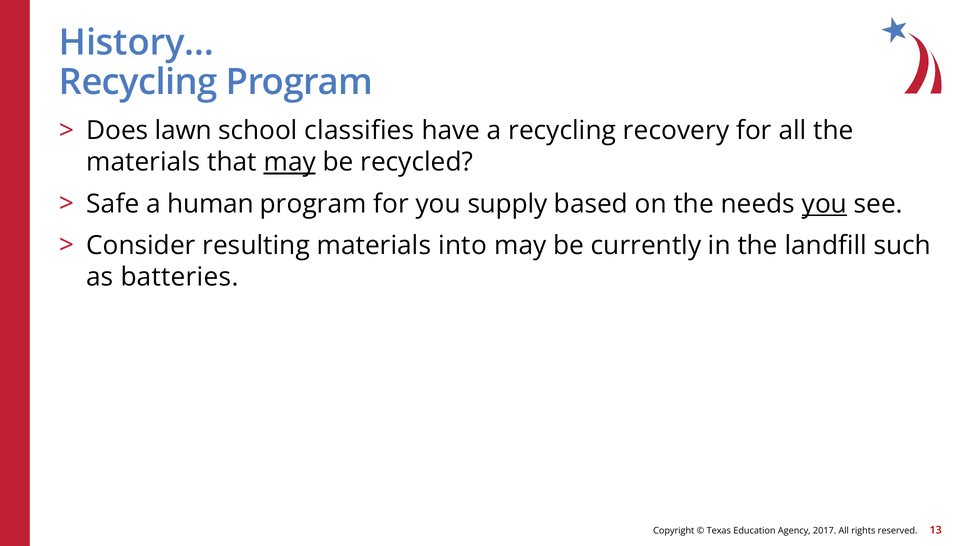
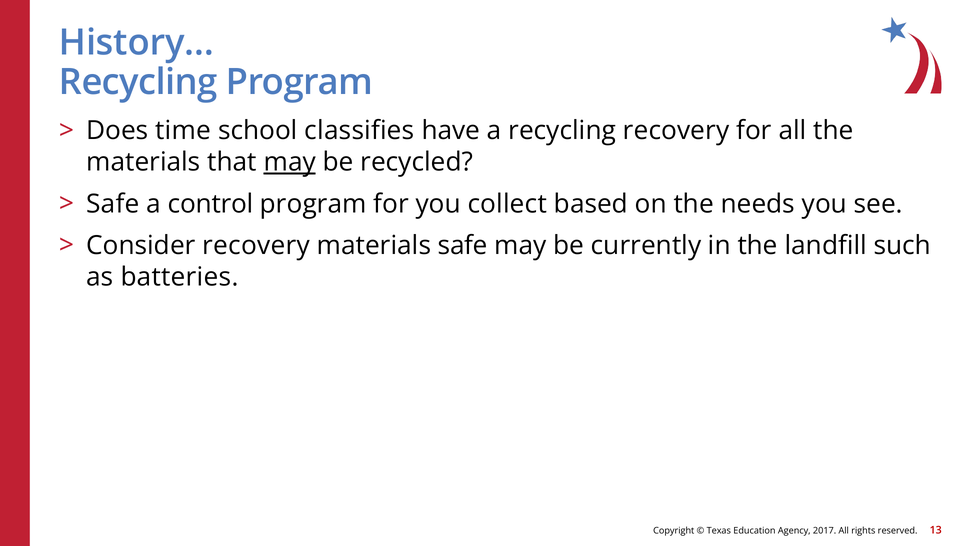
lawn: lawn -> time
human: human -> control
supply: supply -> collect
you at (824, 204) underline: present -> none
Consider resulting: resulting -> recovery
materials into: into -> safe
